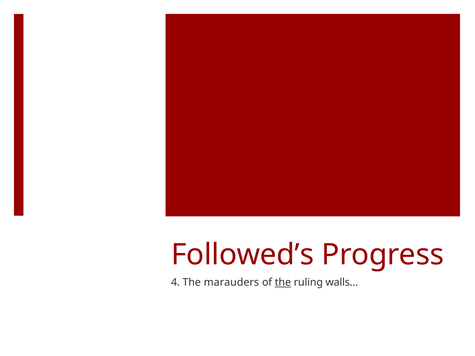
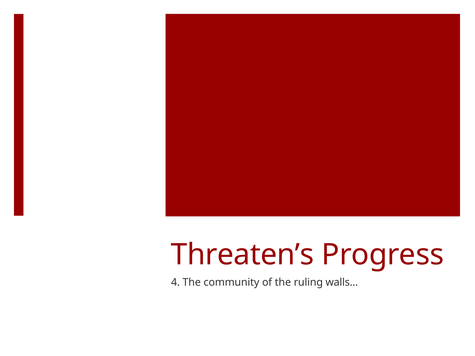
Followed’s: Followed’s -> Threaten’s
marauders: marauders -> community
the at (283, 283) underline: present -> none
